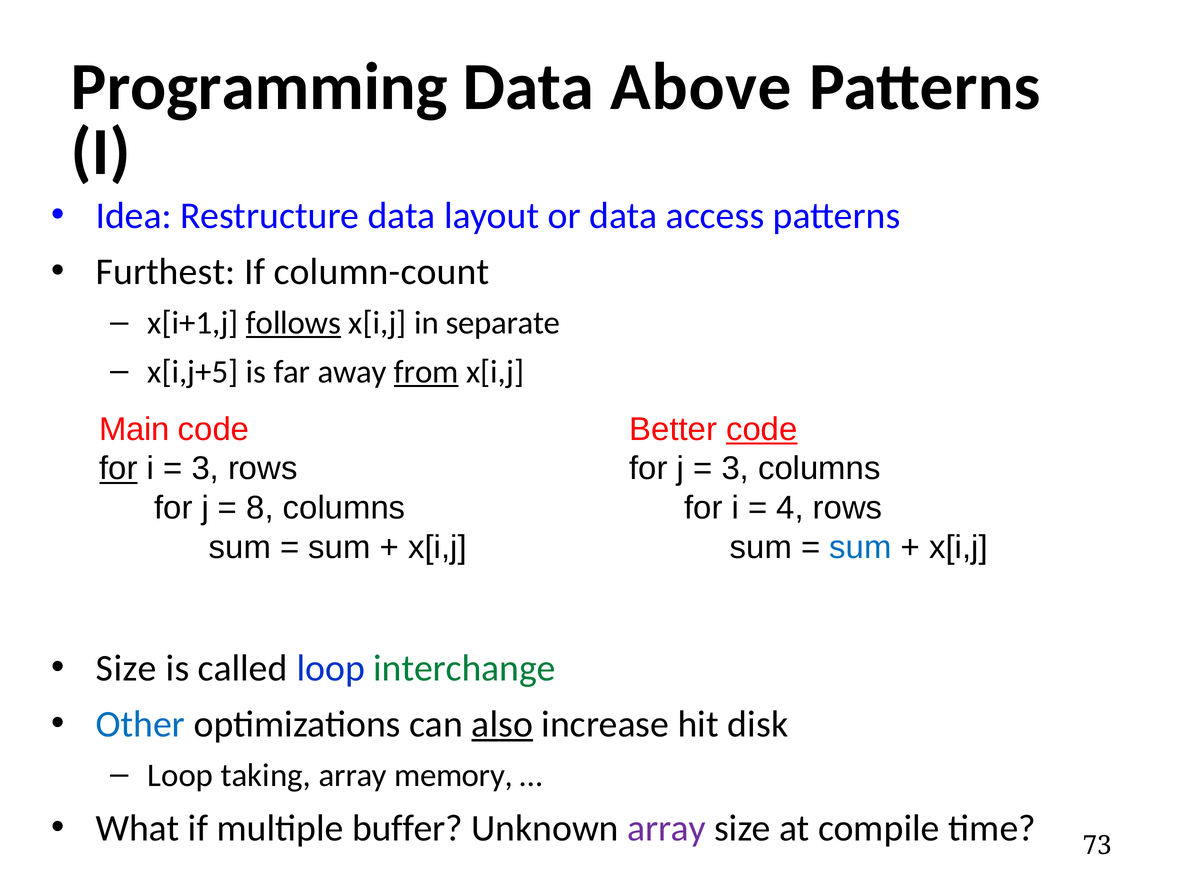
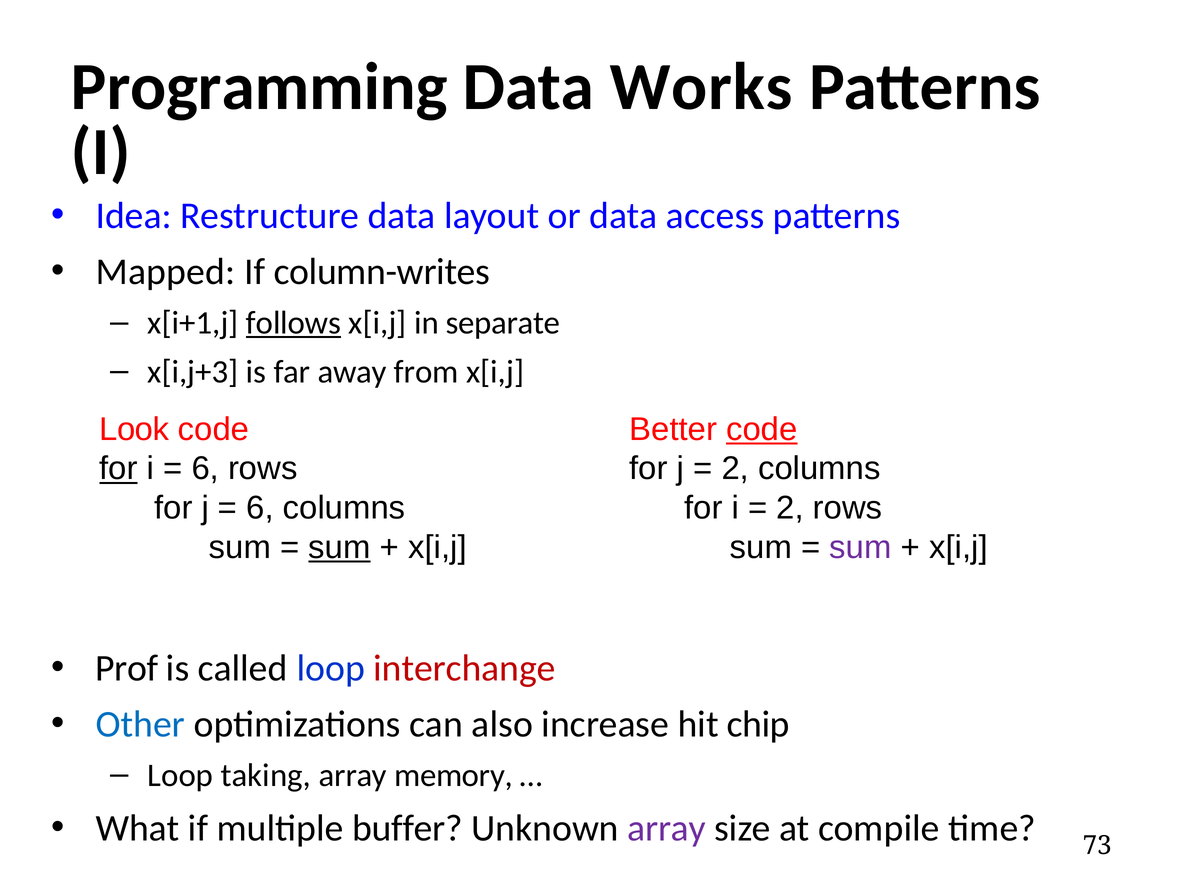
Above: Above -> Works
Furthest: Furthest -> Mapped
column-count: column-count -> column-writes
x[i,j+5: x[i,j+5 -> x[i,j+3
from underline: present -> none
Main: Main -> Look
3 at (205, 469): 3 -> 6
3 at (735, 469): 3 -> 2
8 at (260, 508): 8 -> 6
4 at (790, 508): 4 -> 2
sum at (340, 548) underline: none -> present
sum at (861, 548) colour: blue -> purple
Size at (126, 668): Size -> Prof
interchange colour: green -> red
also underline: present -> none
disk: disk -> chip
